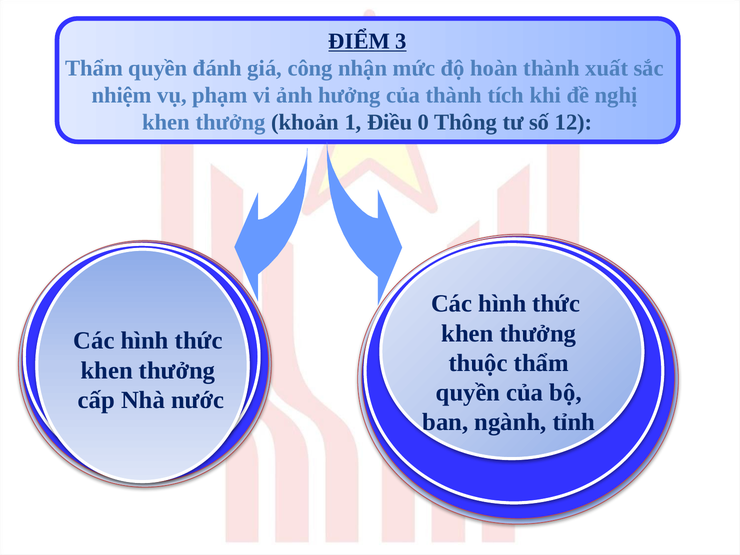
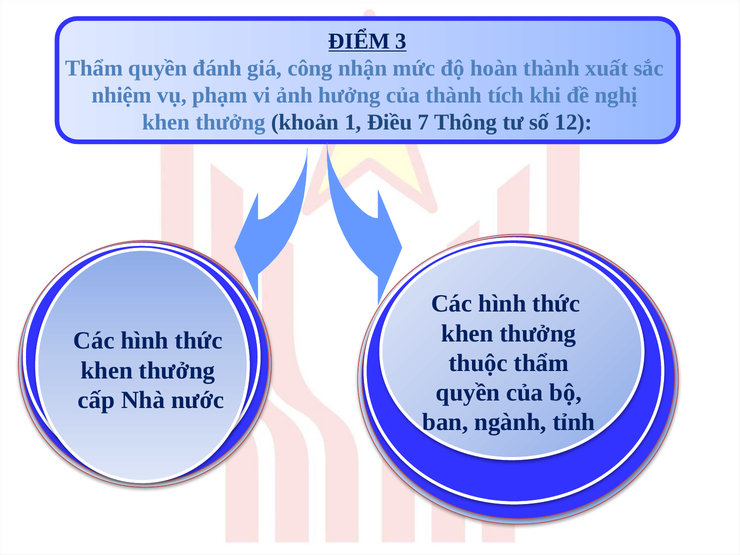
0: 0 -> 7
